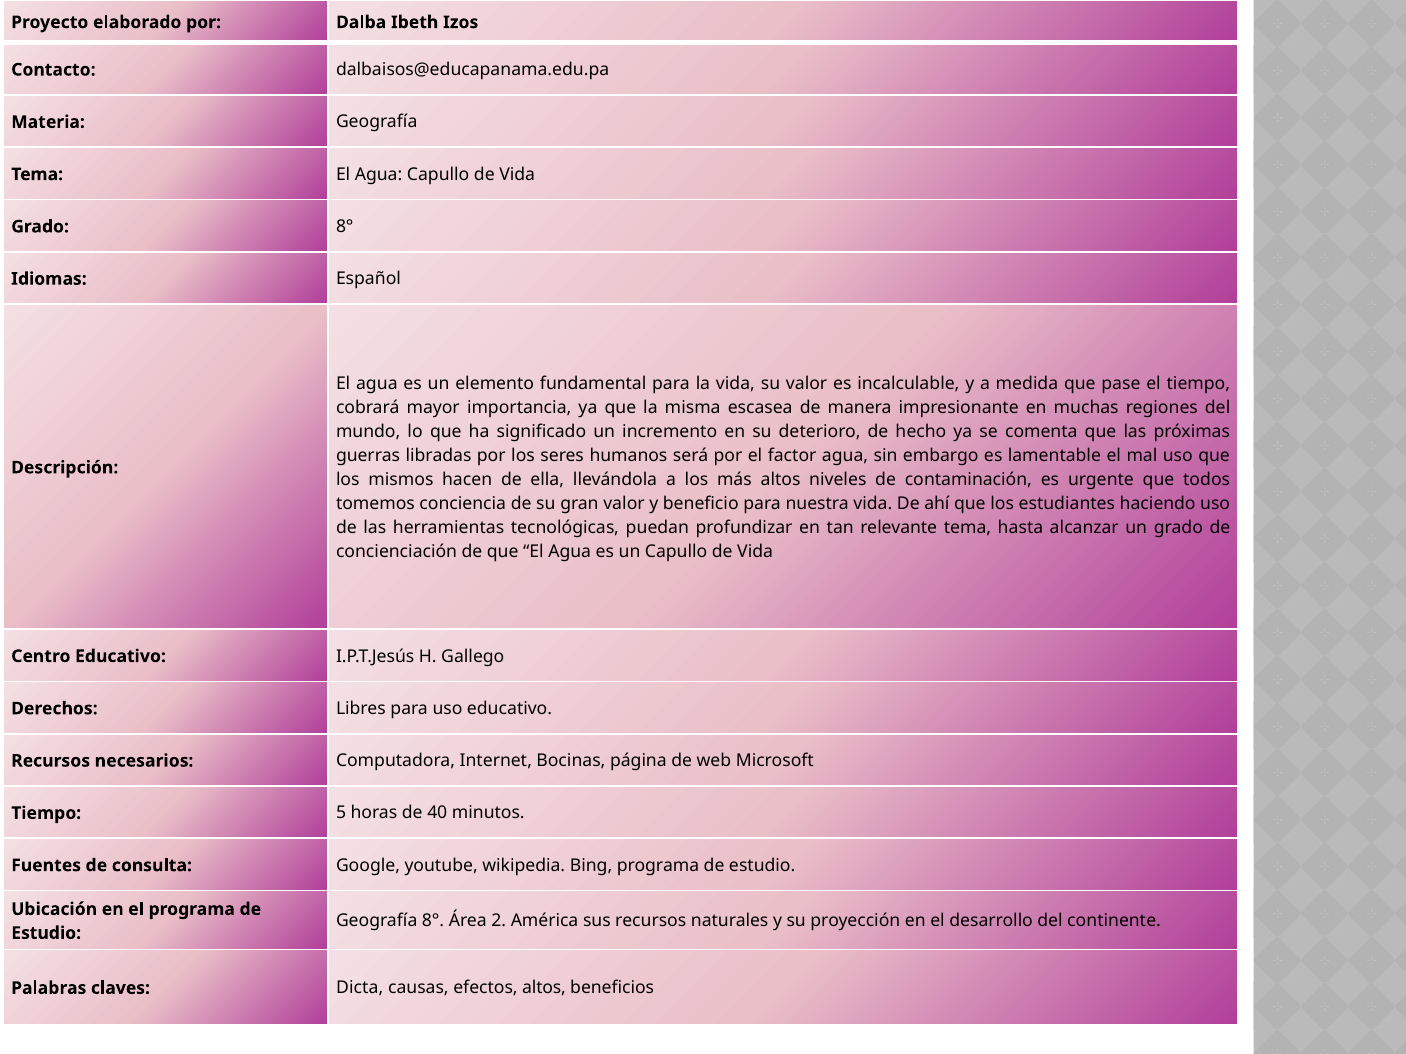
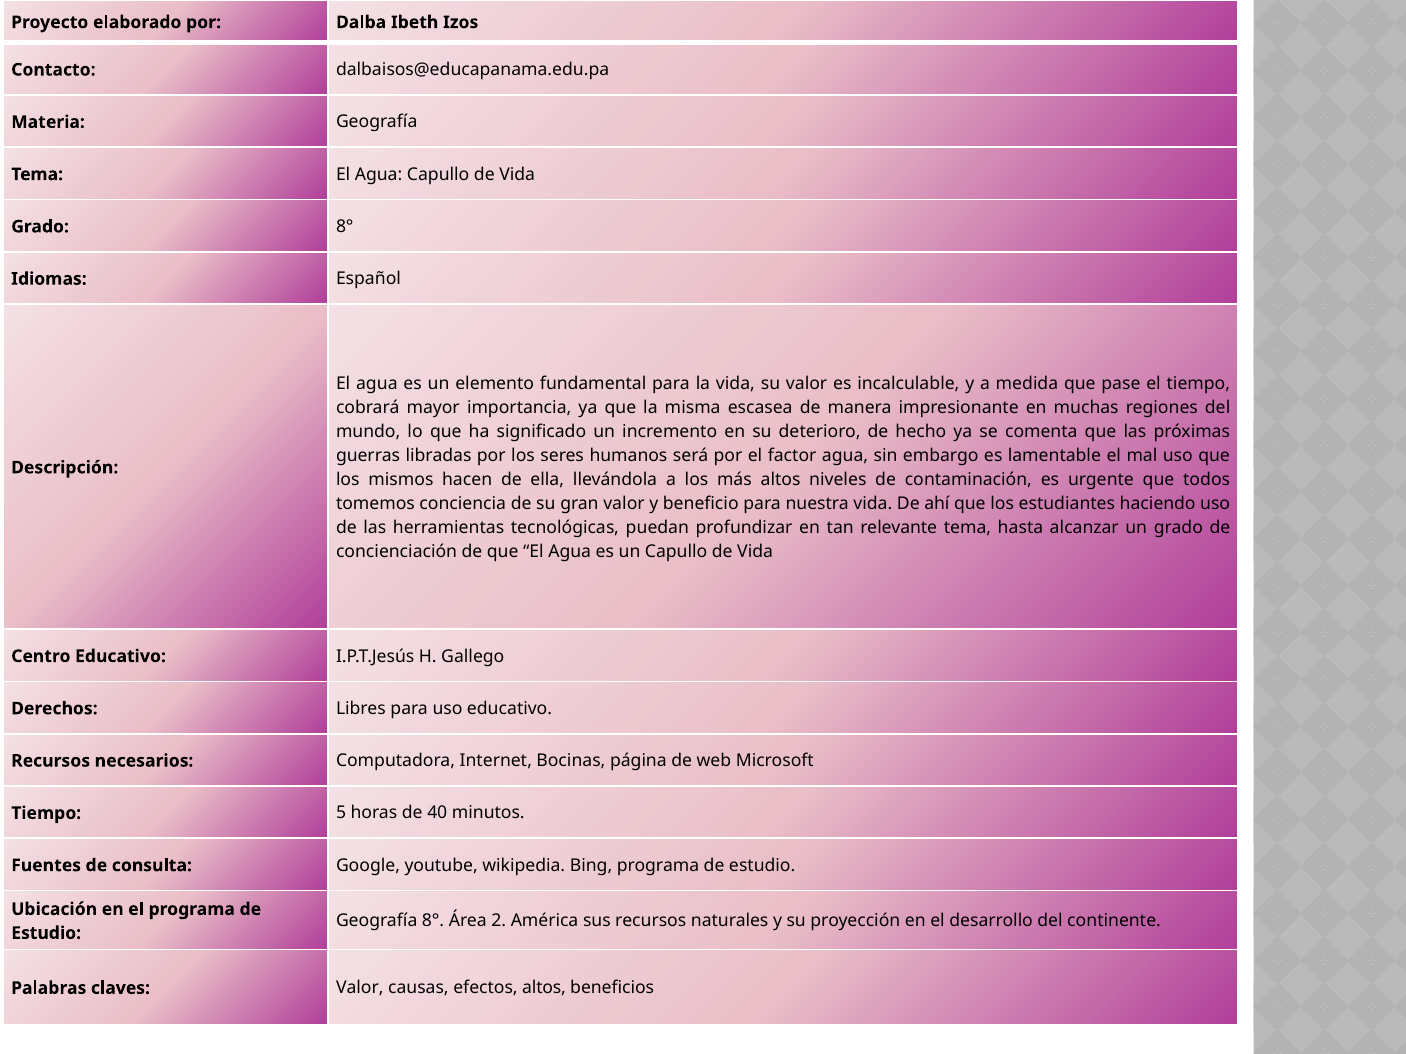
claves Dicta: Dicta -> Valor
